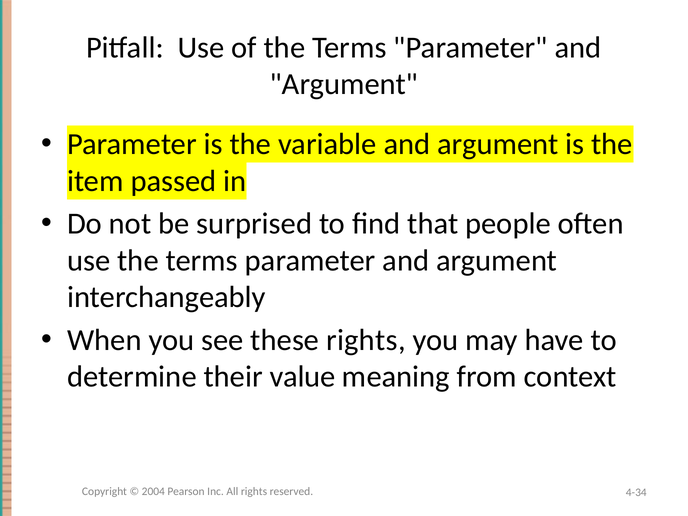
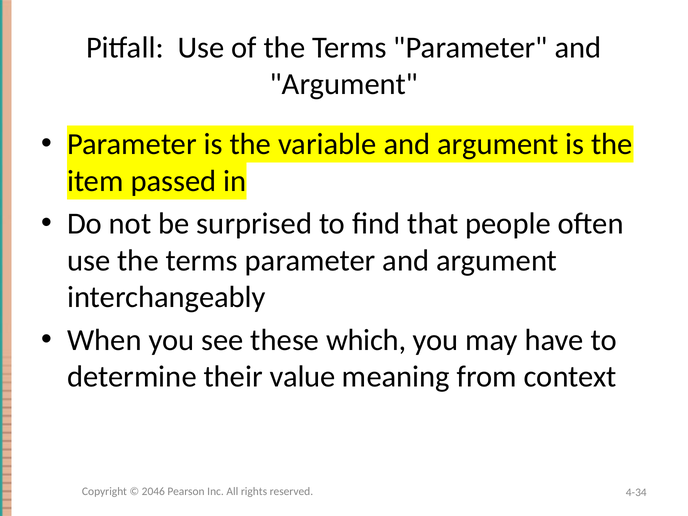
these rights: rights -> which
2004: 2004 -> 2046
